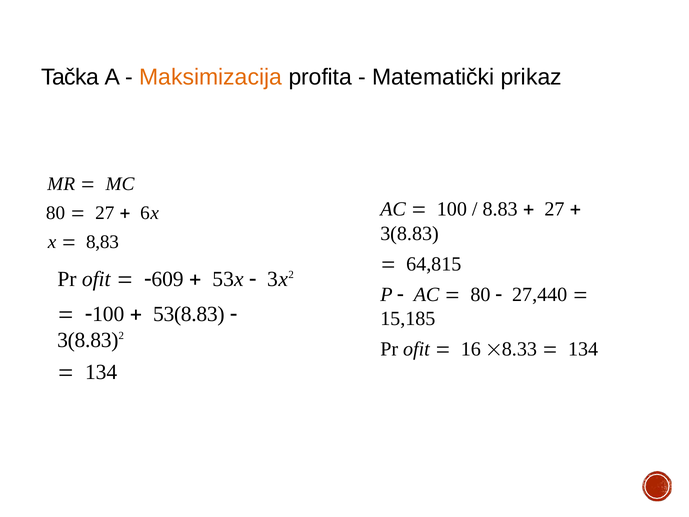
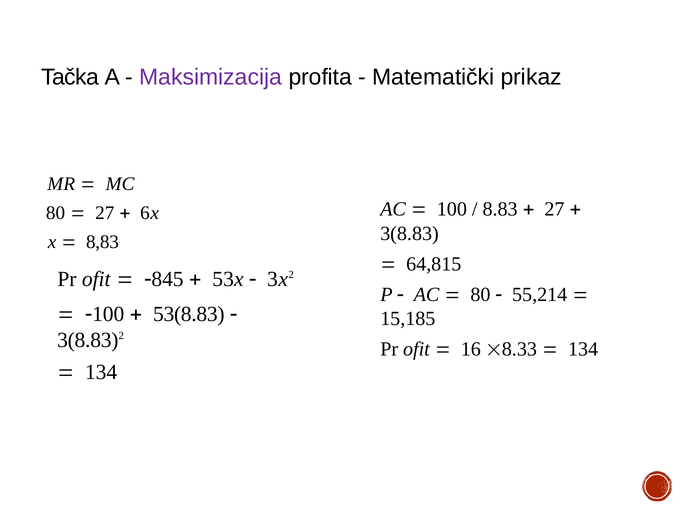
Maksimizacija colour: orange -> purple
609: 609 -> 845
27,440: 27,440 -> 55,214
